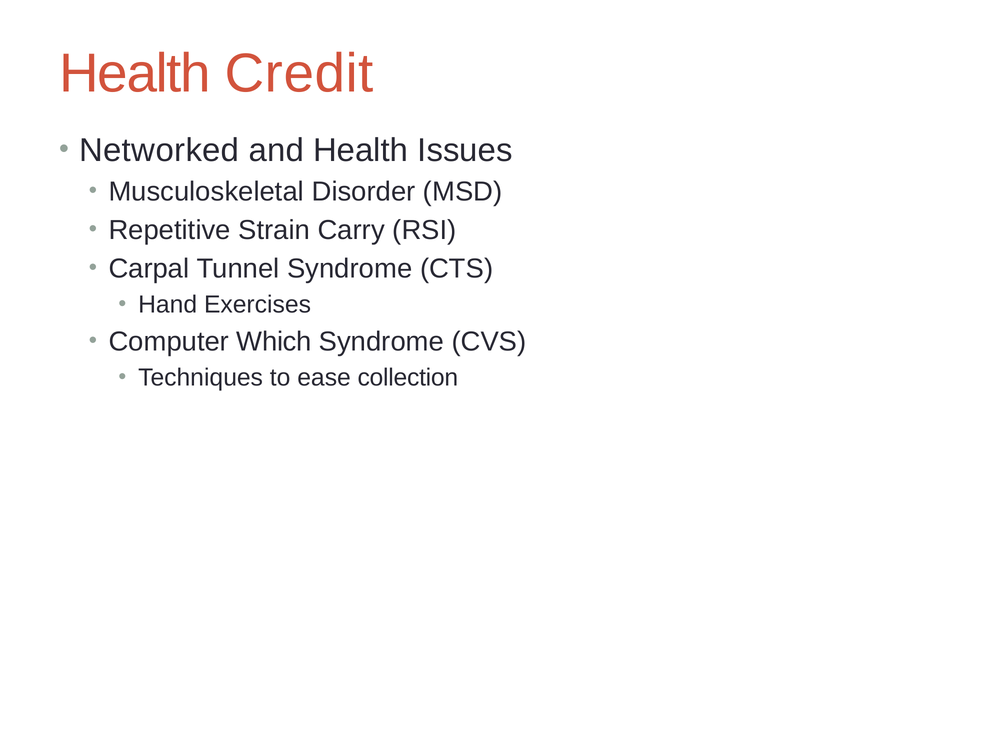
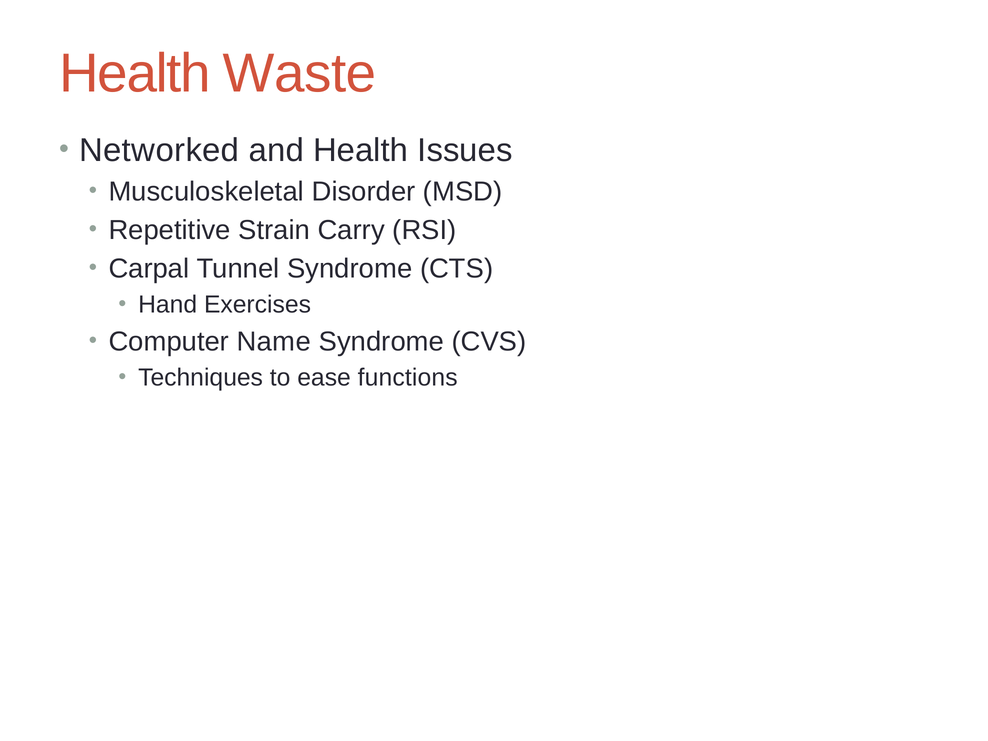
Credit: Credit -> Waste
Which: Which -> Name
collection: collection -> functions
